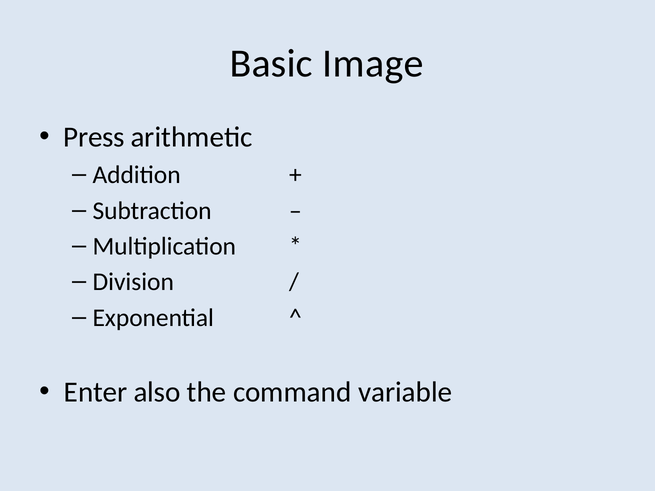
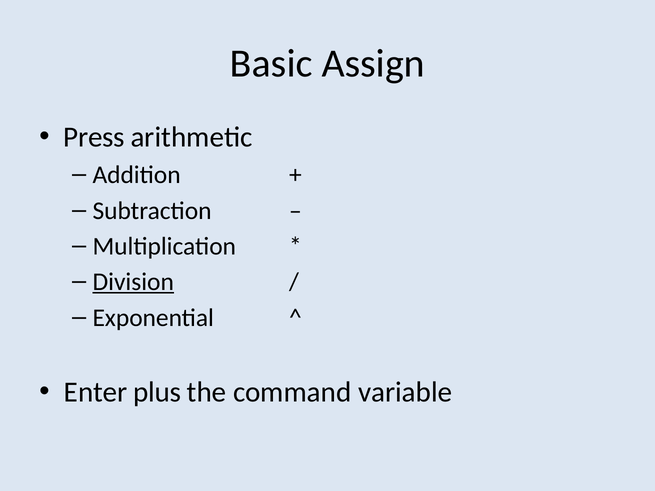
Image: Image -> Assign
Division underline: none -> present
also: also -> plus
